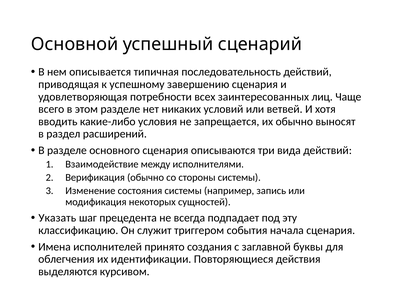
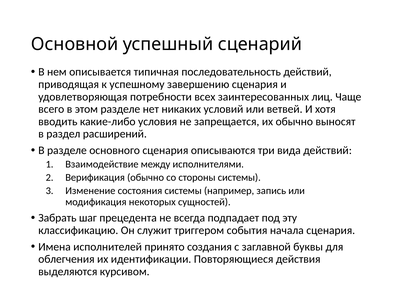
Указать: Указать -> Забрать
